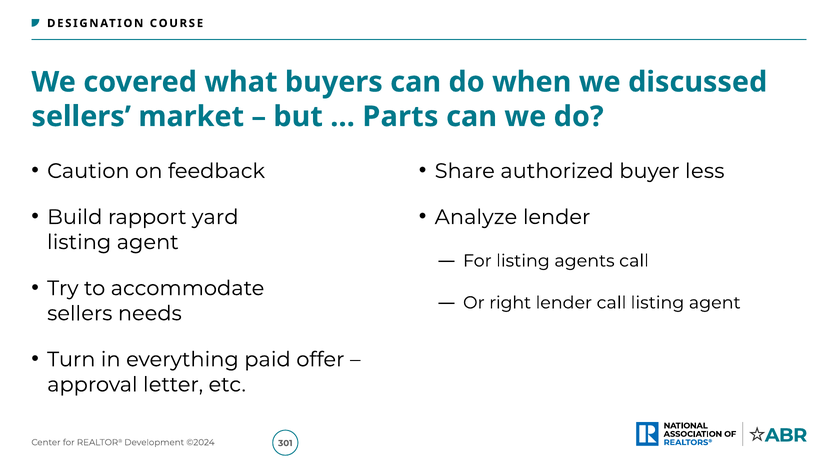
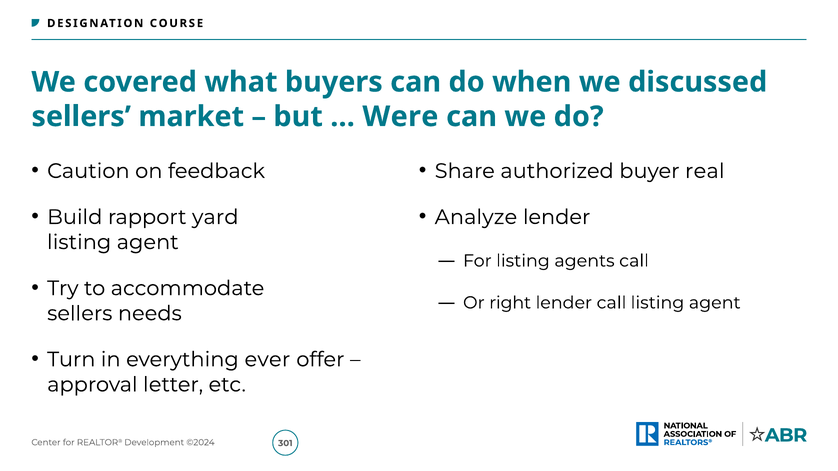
Parts: Parts -> Were
less: less -> real
paid: paid -> ever
